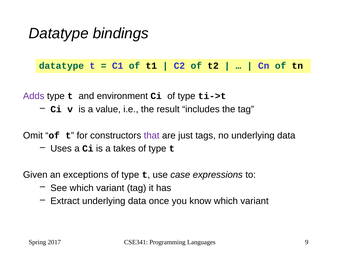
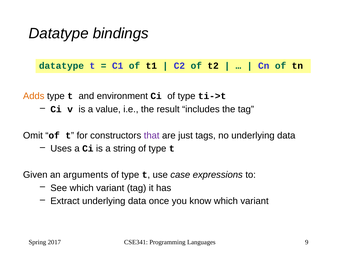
Adds colour: purple -> orange
takes: takes -> string
exceptions: exceptions -> arguments
